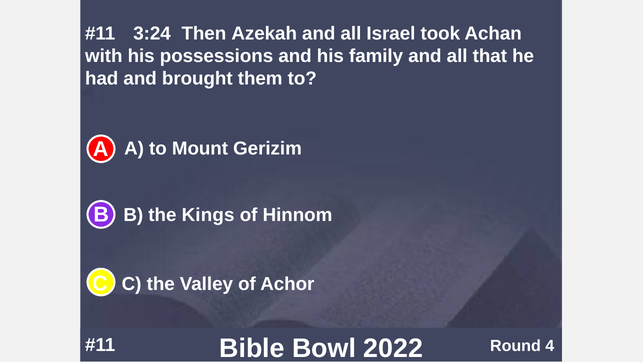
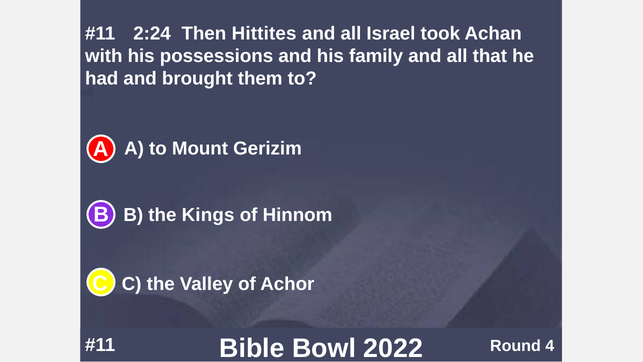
3:24: 3:24 -> 2:24
Azekah: Azekah -> Hittites
